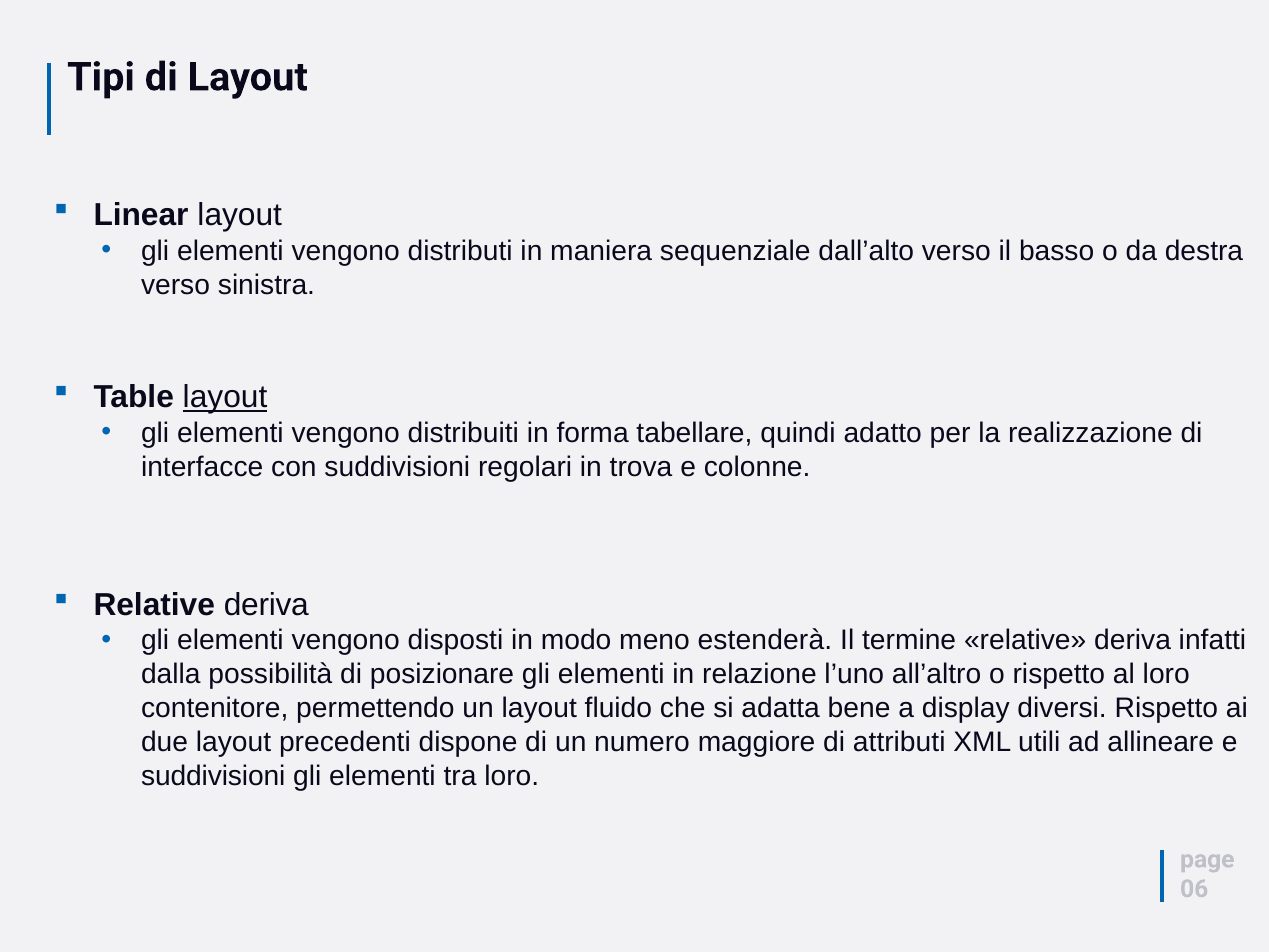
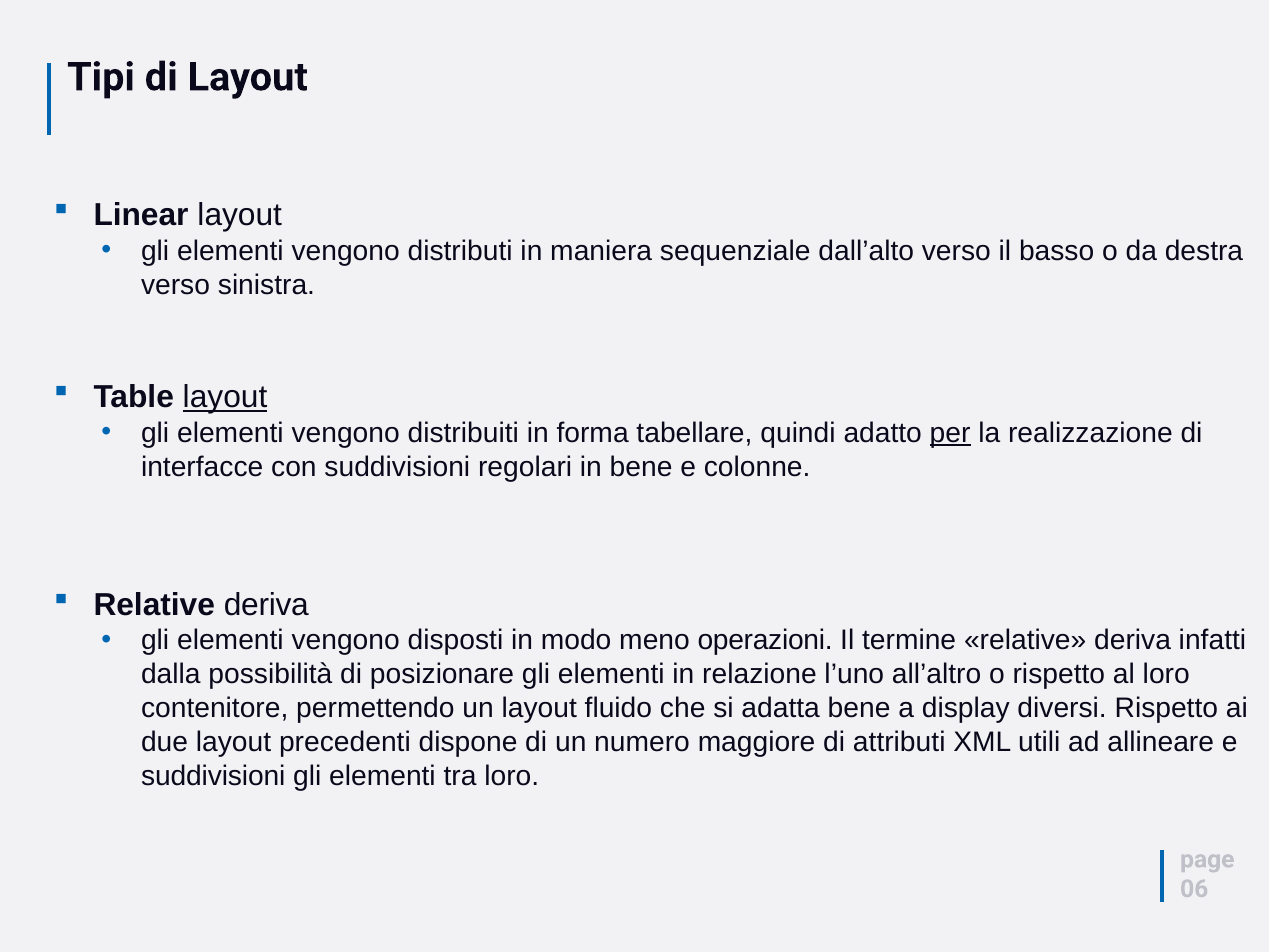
per underline: none -> present
in trova: trova -> bene
estenderà: estenderà -> operazioni
